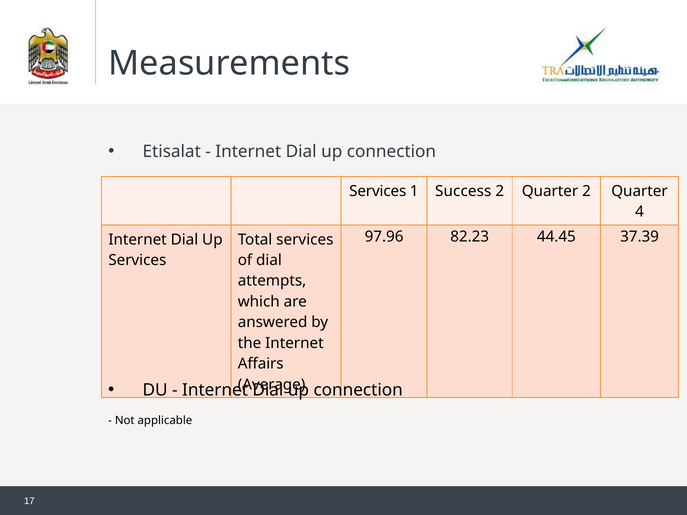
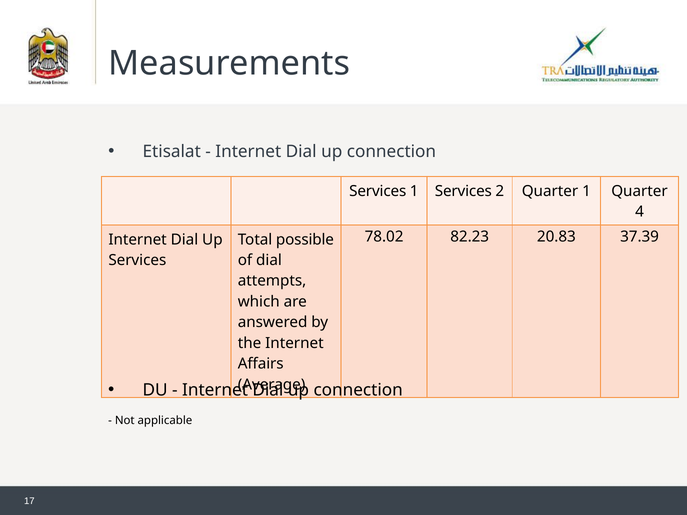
1 Success: Success -> Services
Quarter 2: 2 -> 1
97.96: 97.96 -> 78.02
44.45: 44.45 -> 20.83
Total services: services -> possible
